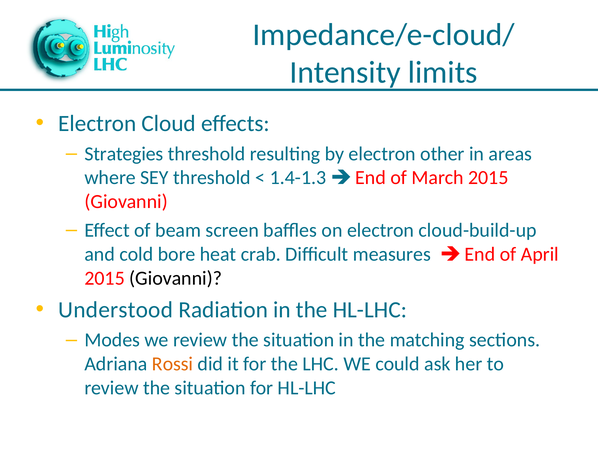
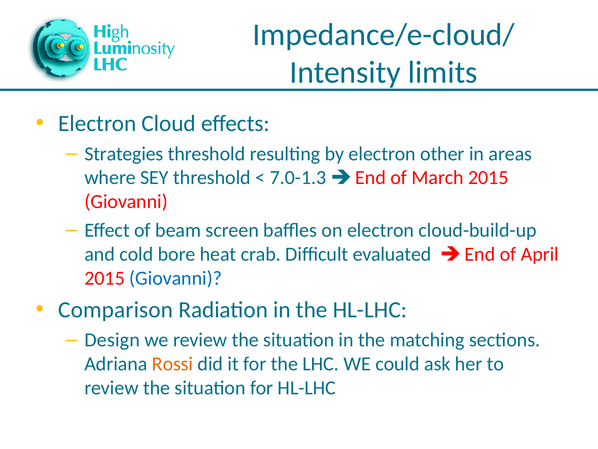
1.4-1.3: 1.4-1.3 -> 7.0-1.3
measures: measures -> evaluated
Giovanni at (176, 278) colour: black -> blue
Understood: Understood -> Comparison
Modes: Modes -> Design
